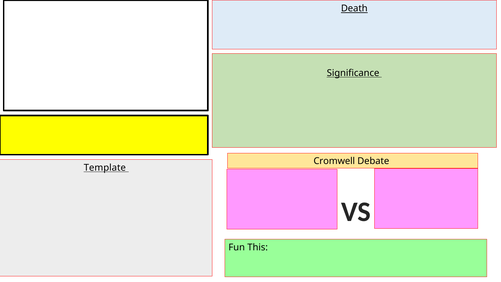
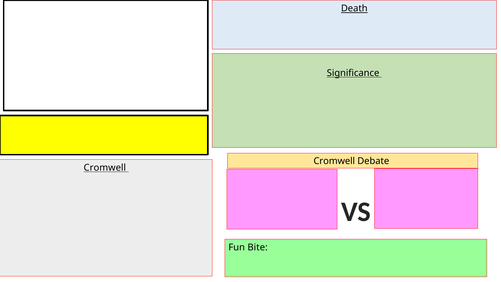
Template at (105, 168): Template -> Cromwell
This: This -> Bite
